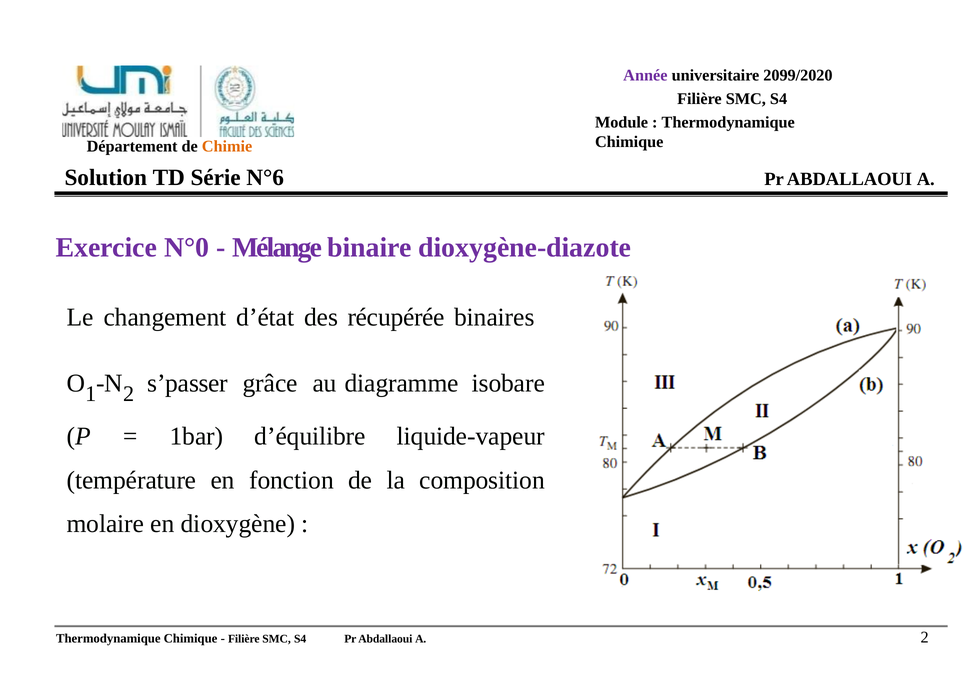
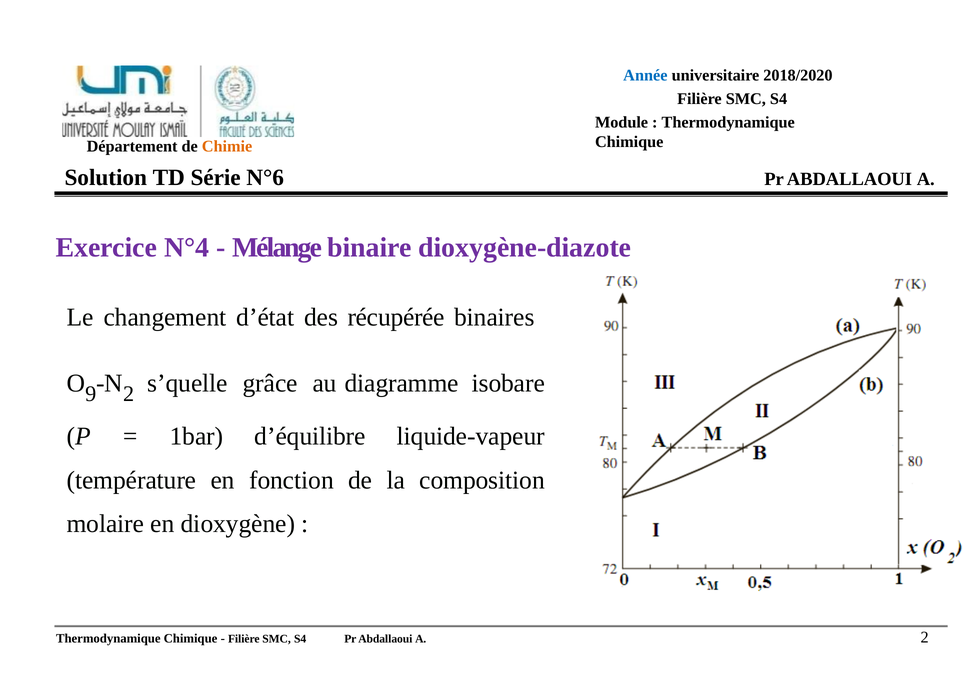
Année colour: purple -> blue
2099/2020: 2099/2020 -> 2018/2020
N°0: N°0 -> N°4
1: 1 -> 9
s’passer: s’passer -> s’quelle
